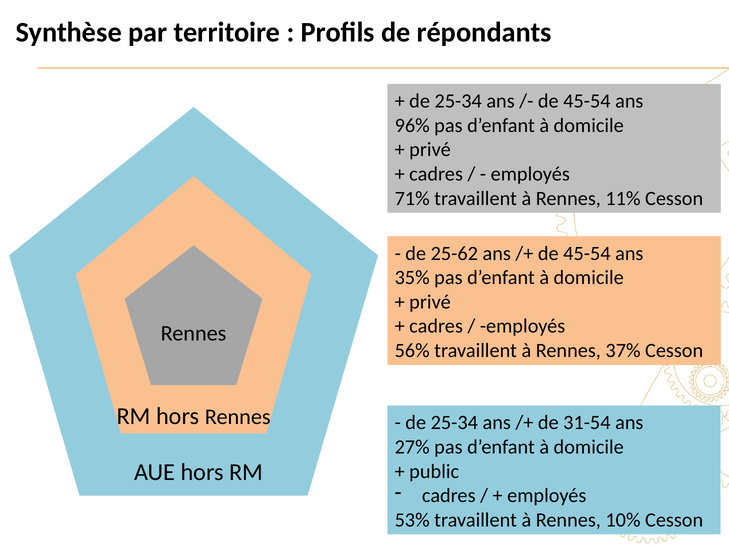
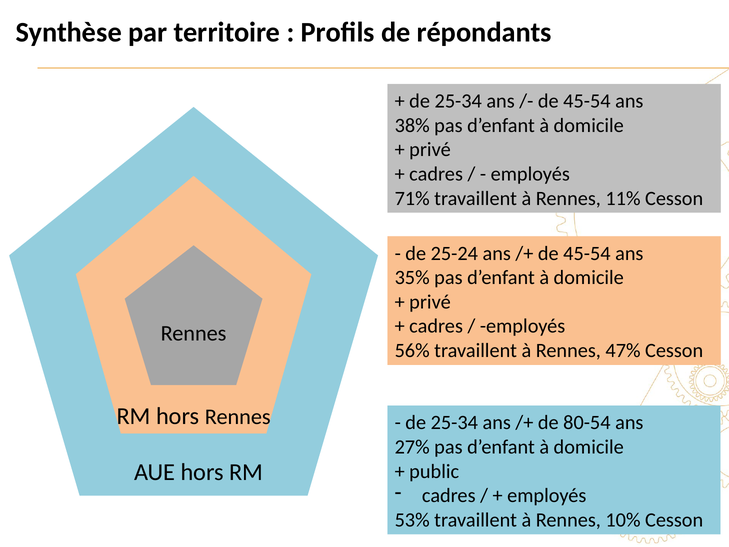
96%: 96% -> 38%
25-62: 25-62 -> 25-24
37%: 37% -> 47%
31-54: 31-54 -> 80-54
